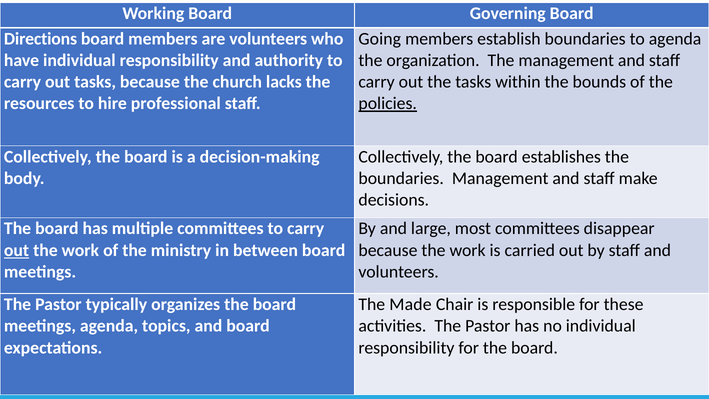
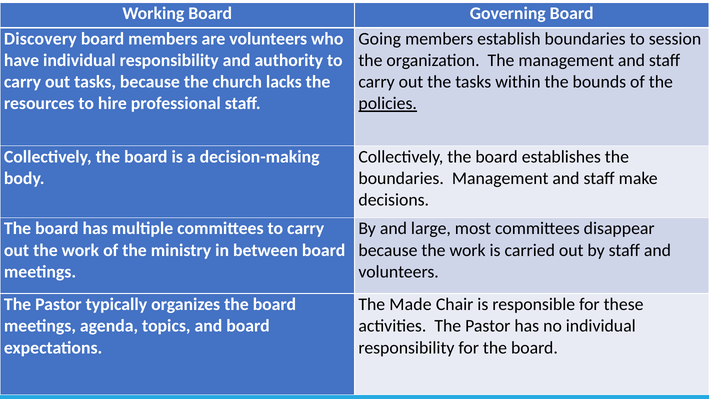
Directions: Directions -> Discovery
to agenda: agenda -> session
out at (17, 250) underline: present -> none
